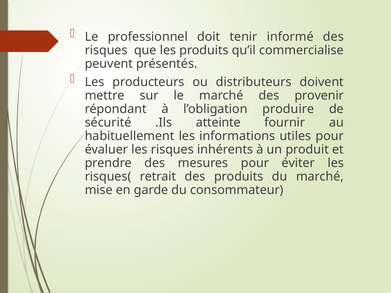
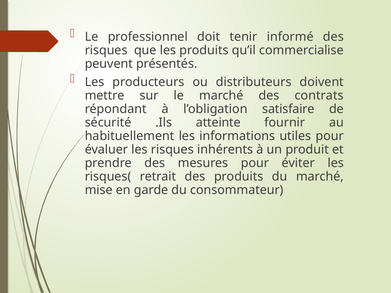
provenir: provenir -> contrats
produire: produire -> satisfaire
